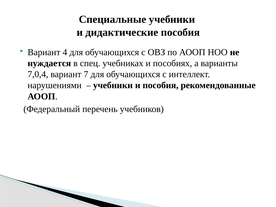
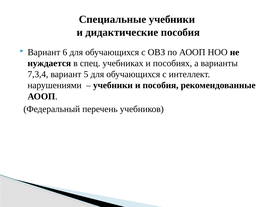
4: 4 -> 6
7,0,4: 7,0,4 -> 7,3,4
7: 7 -> 5
